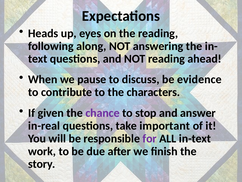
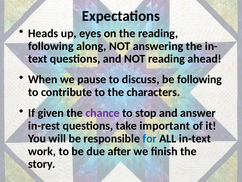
be evidence: evidence -> following
in-real: in-real -> in-rest
for colour: purple -> blue
